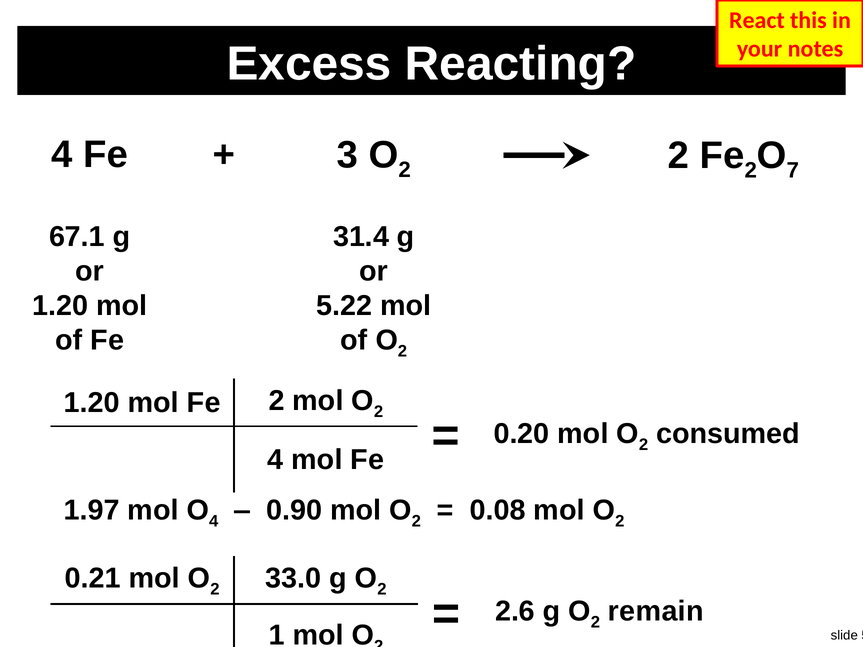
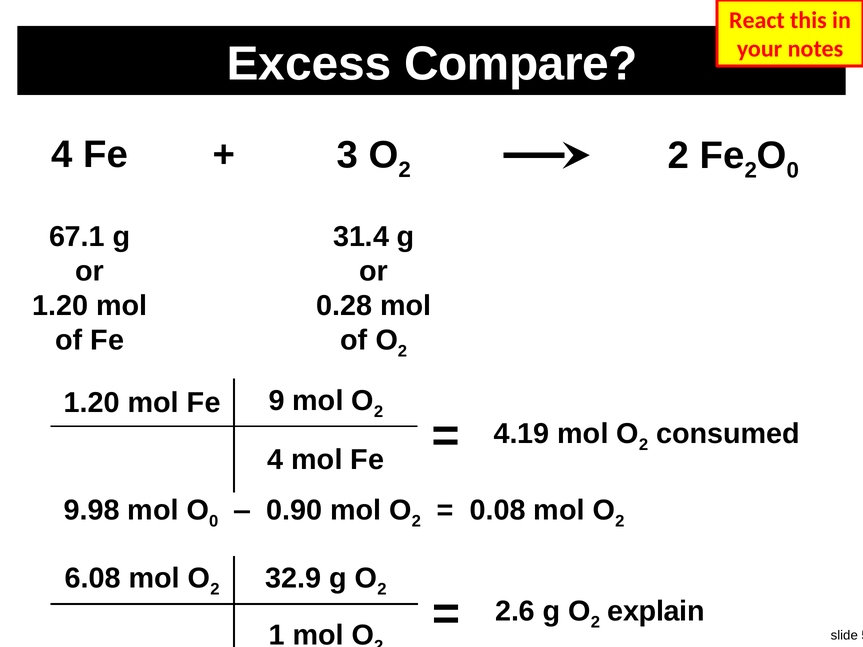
Reacting: Reacting -> Compare
7 at (793, 171): 7 -> 0
5.22: 5.22 -> 0.28
mol Fe 2: 2 -> 9
0.20: 0.20 -> 4.19
1.97: 1.97 -> 9.98
4 at (214, 521): 4 -> 0
0.21: 0.21 -> 6.08
33.0: 33.0 -> 32.9
remain: remain -> explain
